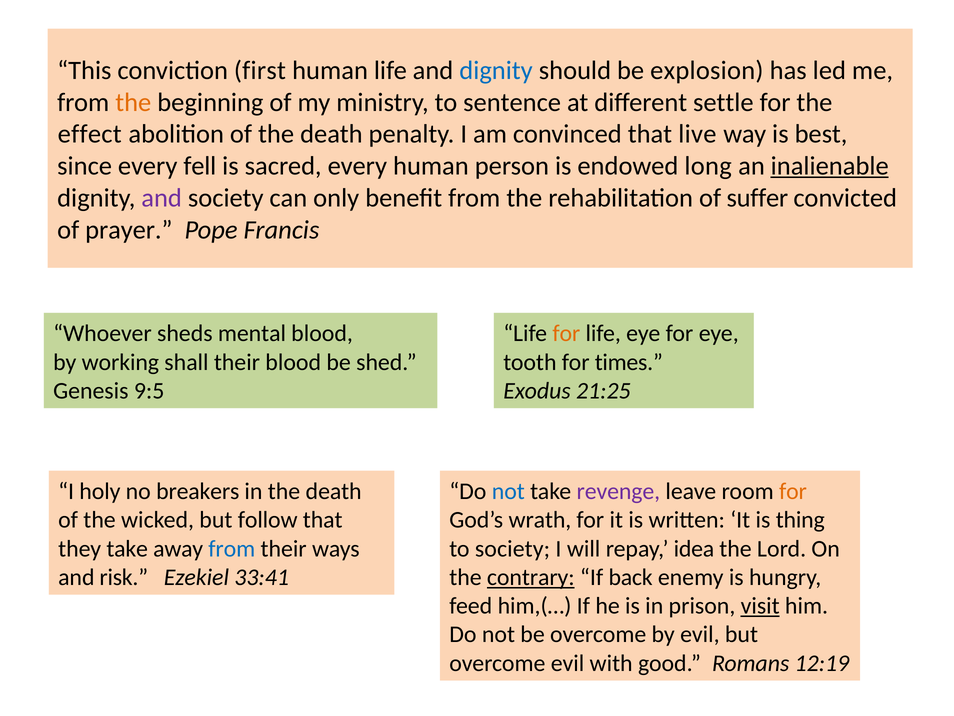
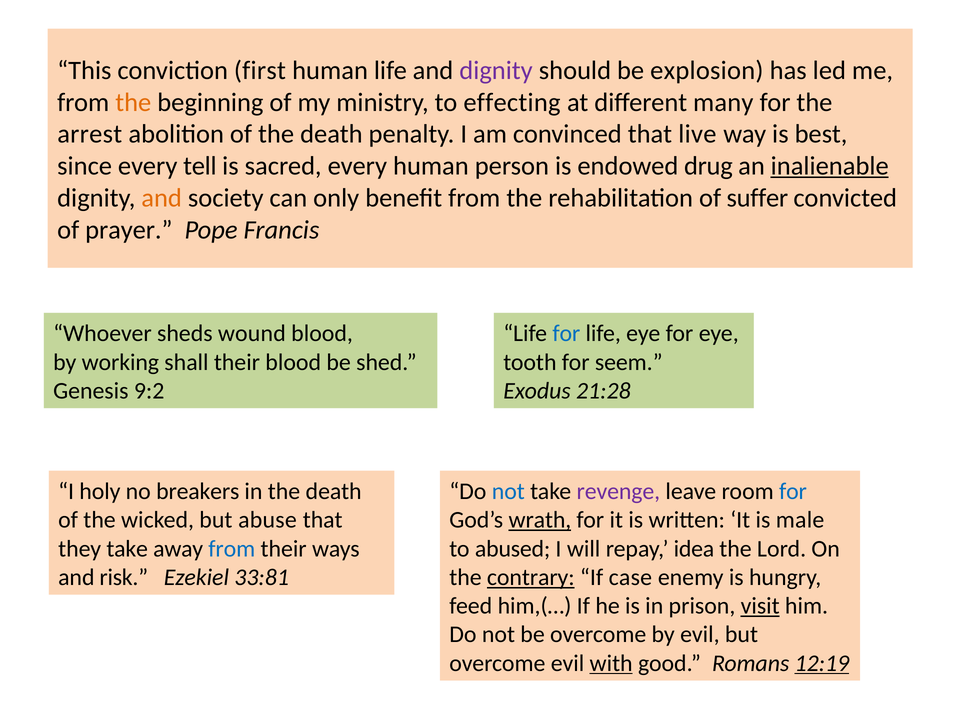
dignity at (496, 70) colour: blue -> purple
sentence: sentence -> effecting
settle: settle -> many
effect: effect -> arrest
fell: fell -> tell
long: long -> drug
and at (162, 198) colour: purple -> orange
mental: mental -> wound
for at (566, 333) colour: orange -> blue
times: times -> seem
9:5: 9:5 -> 9:2
21:25: 21:25 -> 21:28
for at (793, 491) colour: orange -> blue
follow: follow -> abuse
wrath underline: none -> present
thing: thing -> male
to society: society -> abused
33:41: 33:41 -> 33:81
back: back -> case
with underline: none -> present
12:19 underline: none -> present
